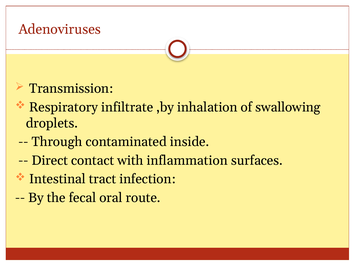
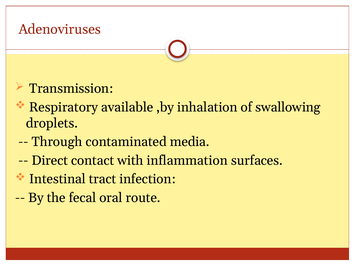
infiltrate: infiltrate -> available
inside: inside -> media
